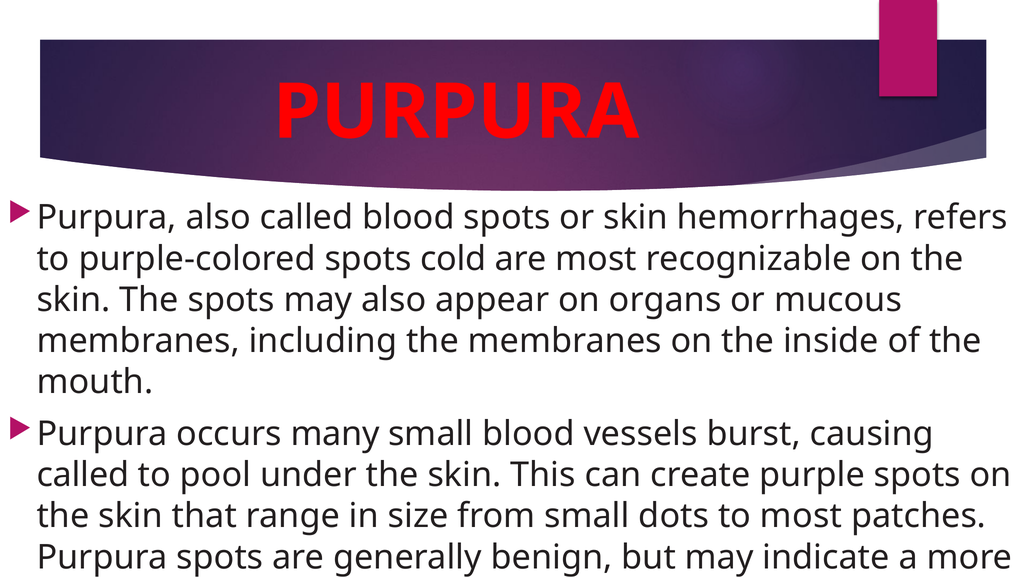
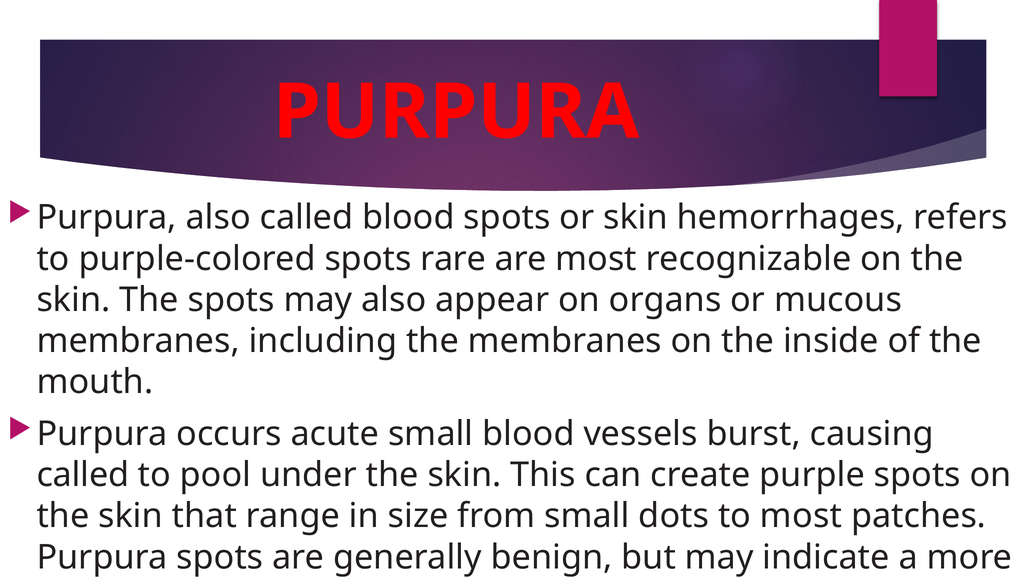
cold: cold -> rare
many: many -> acute
